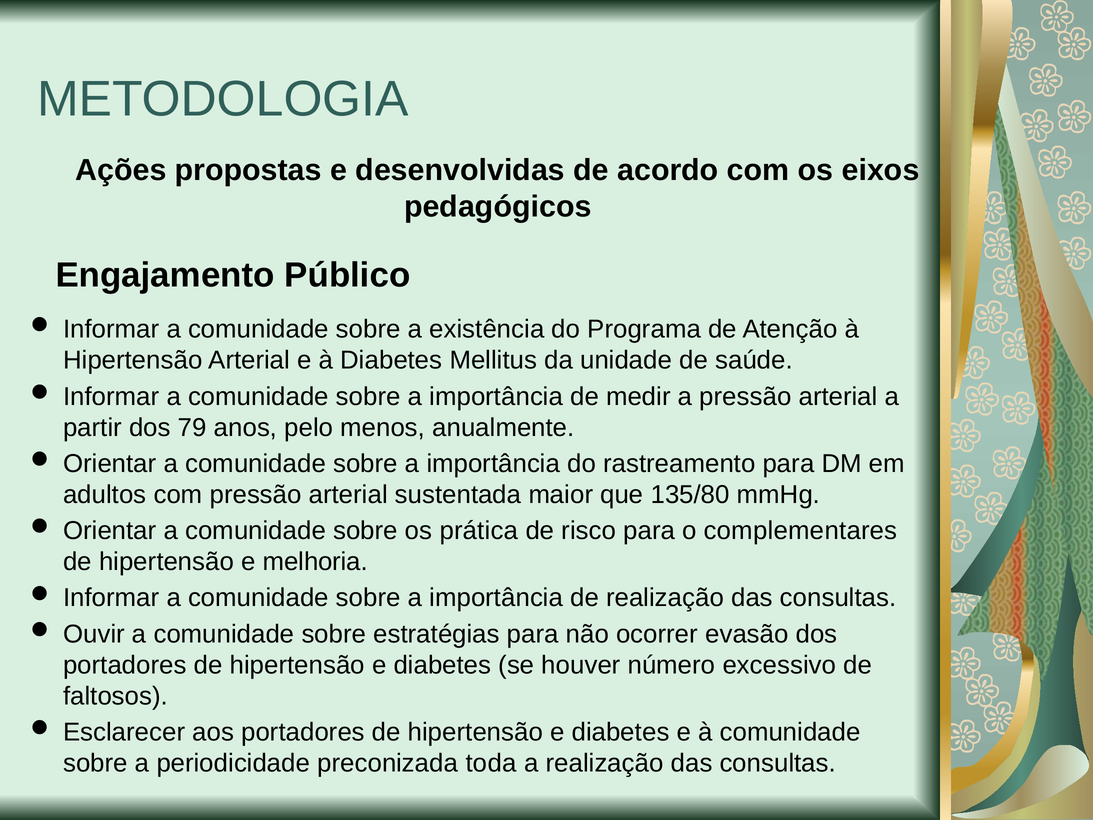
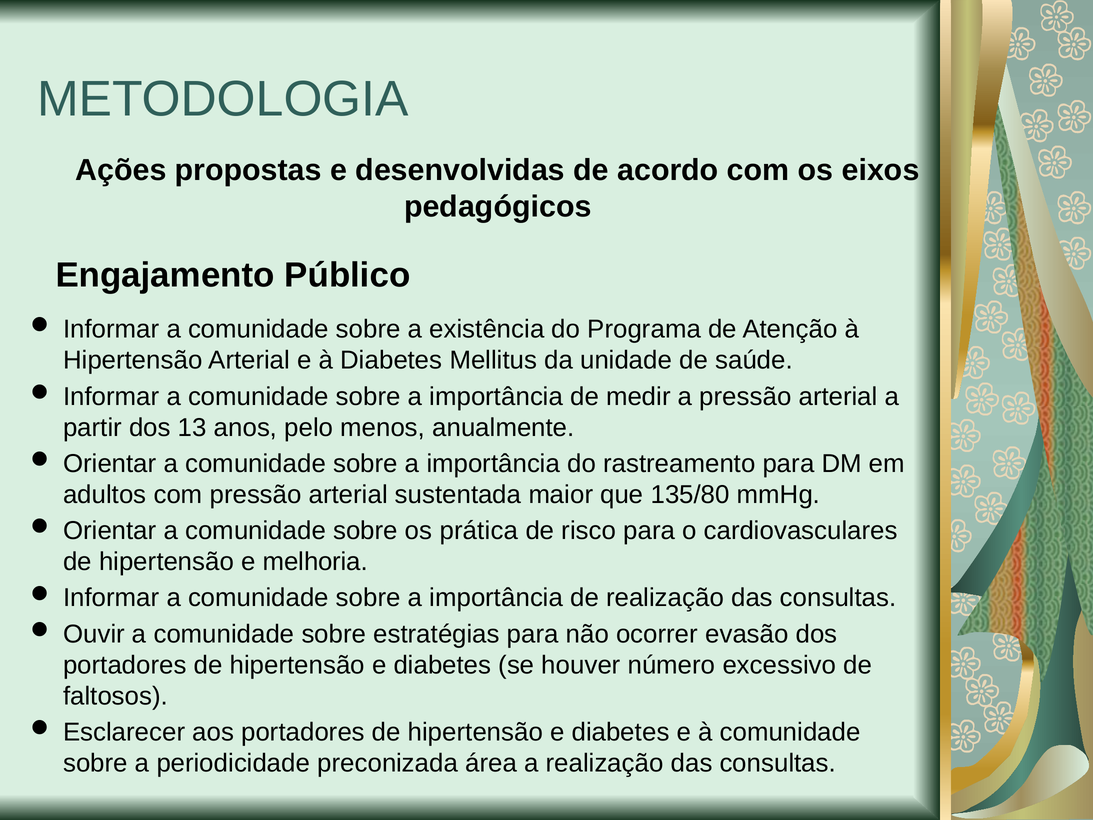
79: 79 -> 13
complementares: complementares -> cardiovasculares
toda: toda -> área
